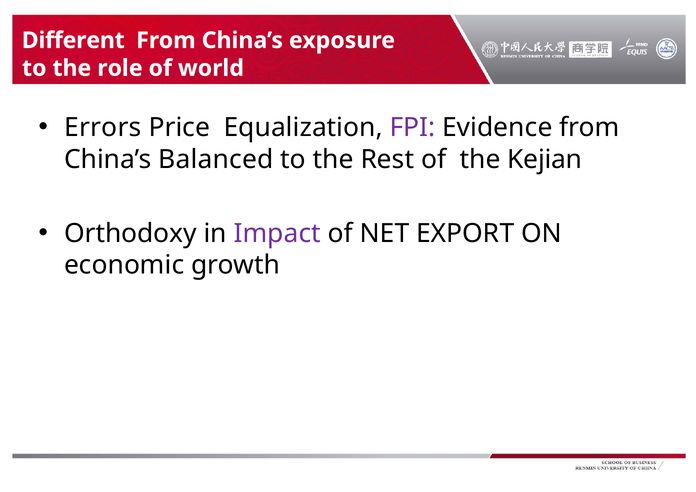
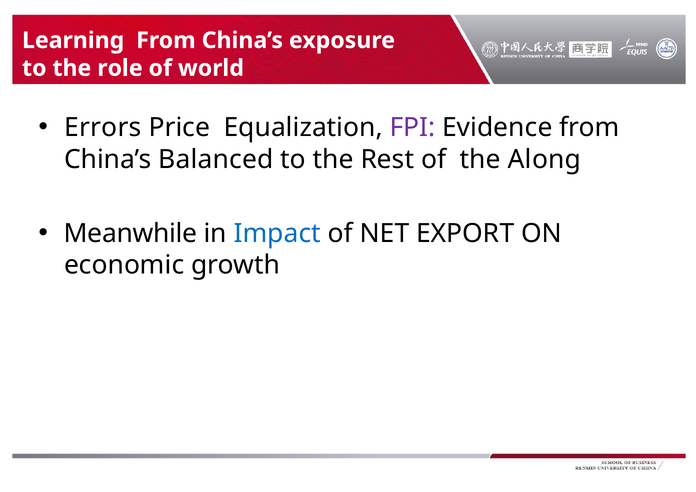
Different: Different -> Learning
Kejian: Kejian -> Along
Orthodoxy: Orthodoxy -> Meanwhile
Impact colour: purple -> blue
